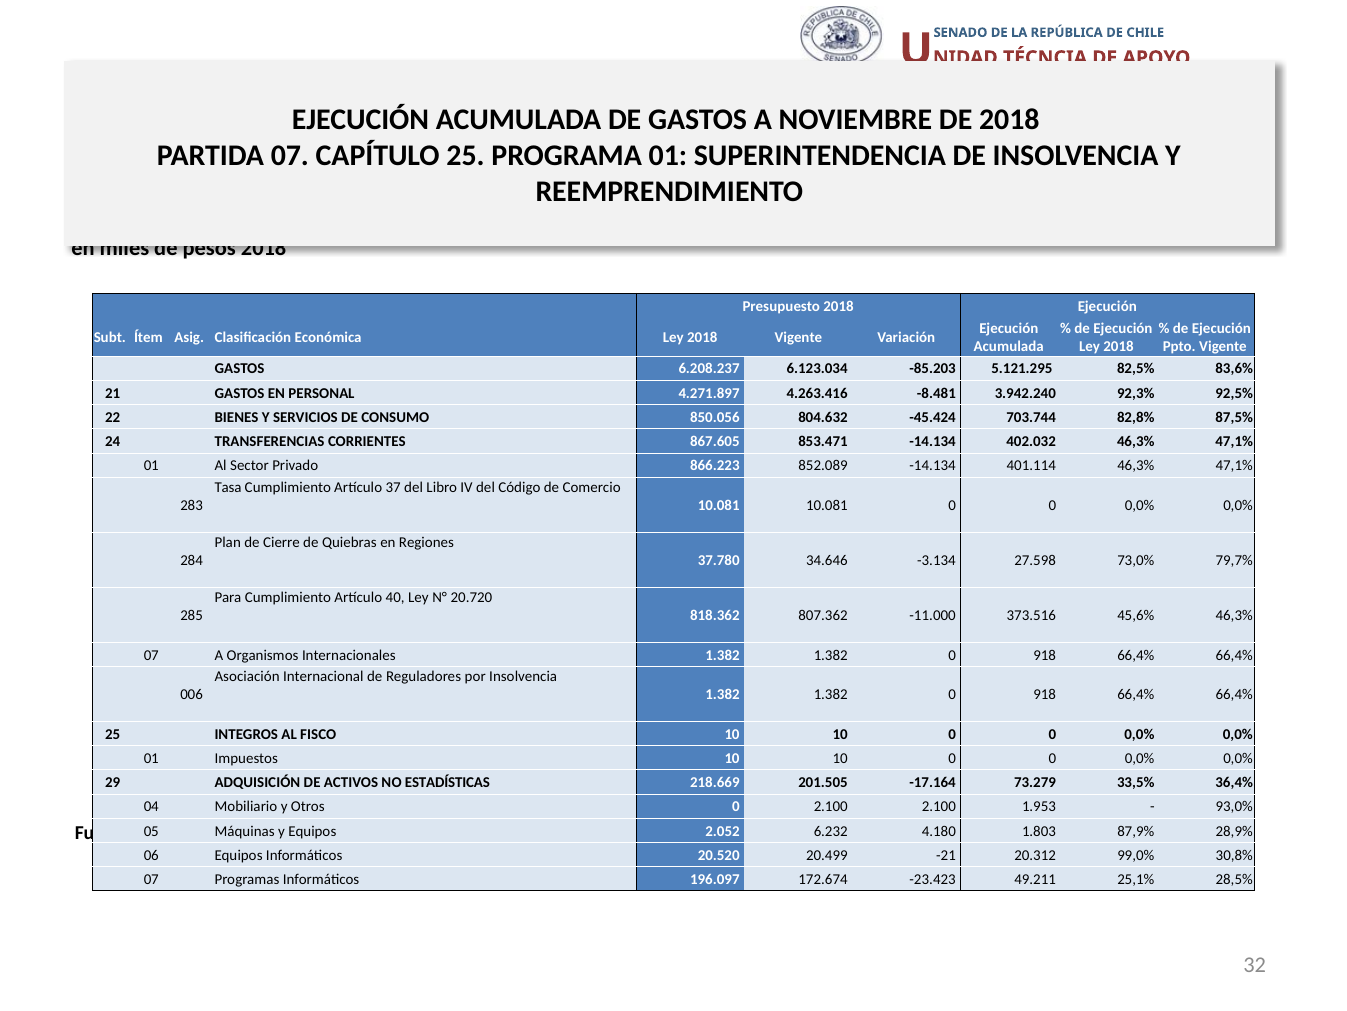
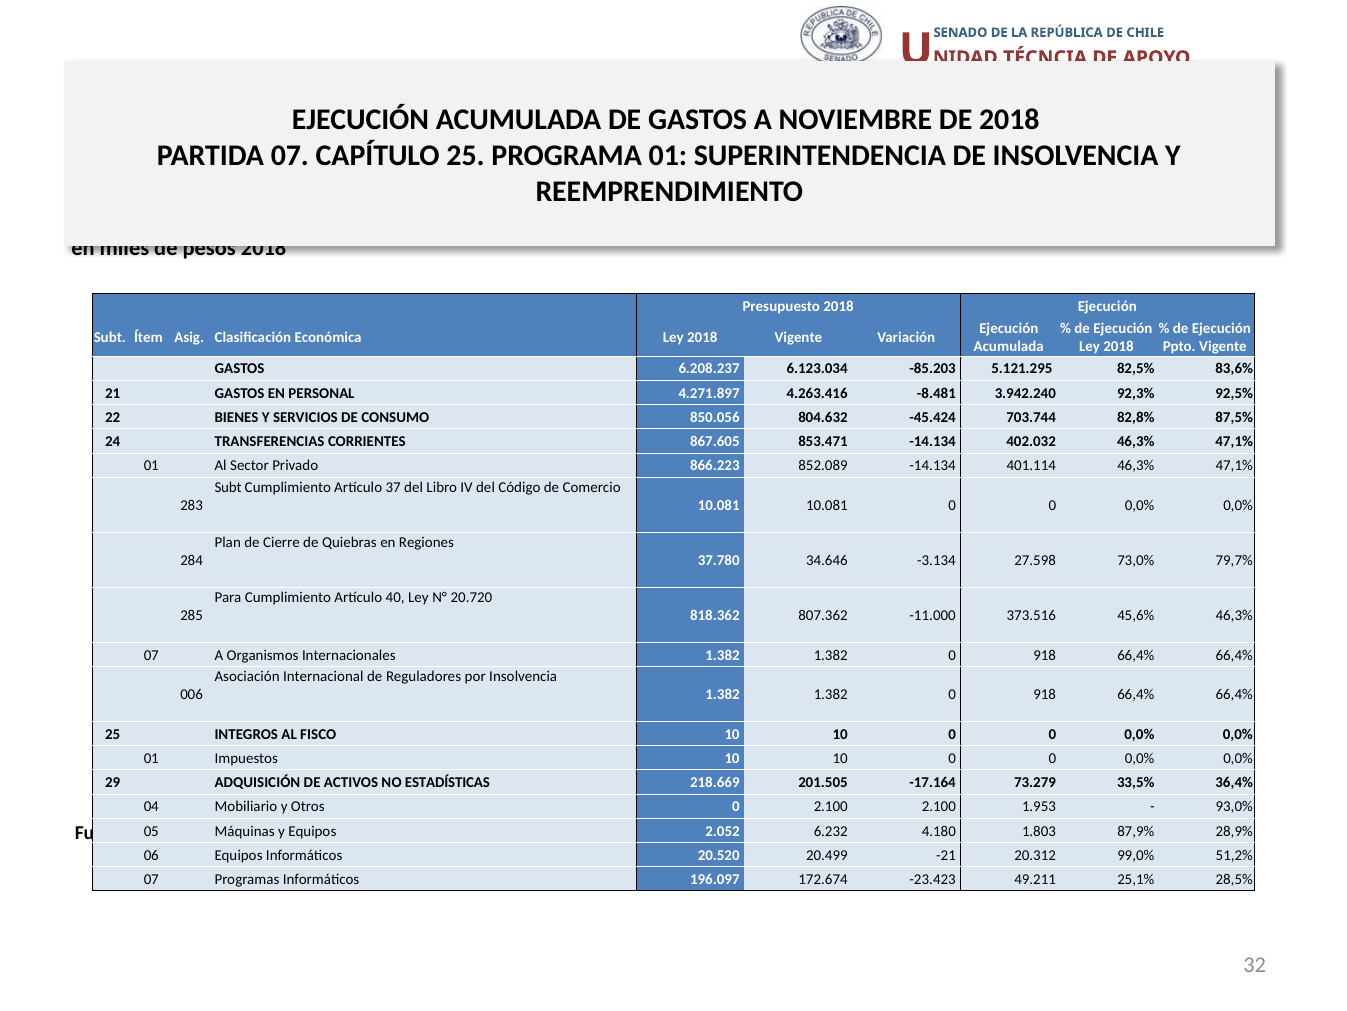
Tasa at (228, 487): Tasa -> Subt
30,8%: 30,8% -> 51,2%
